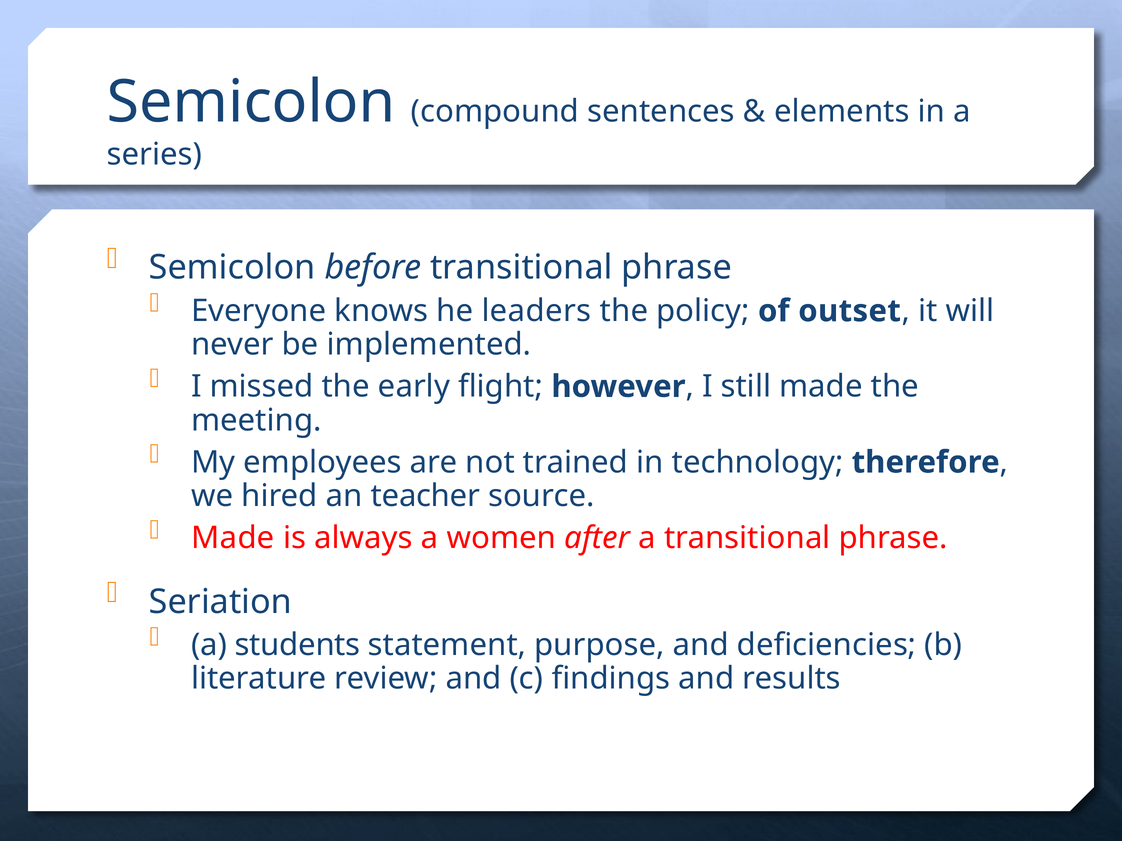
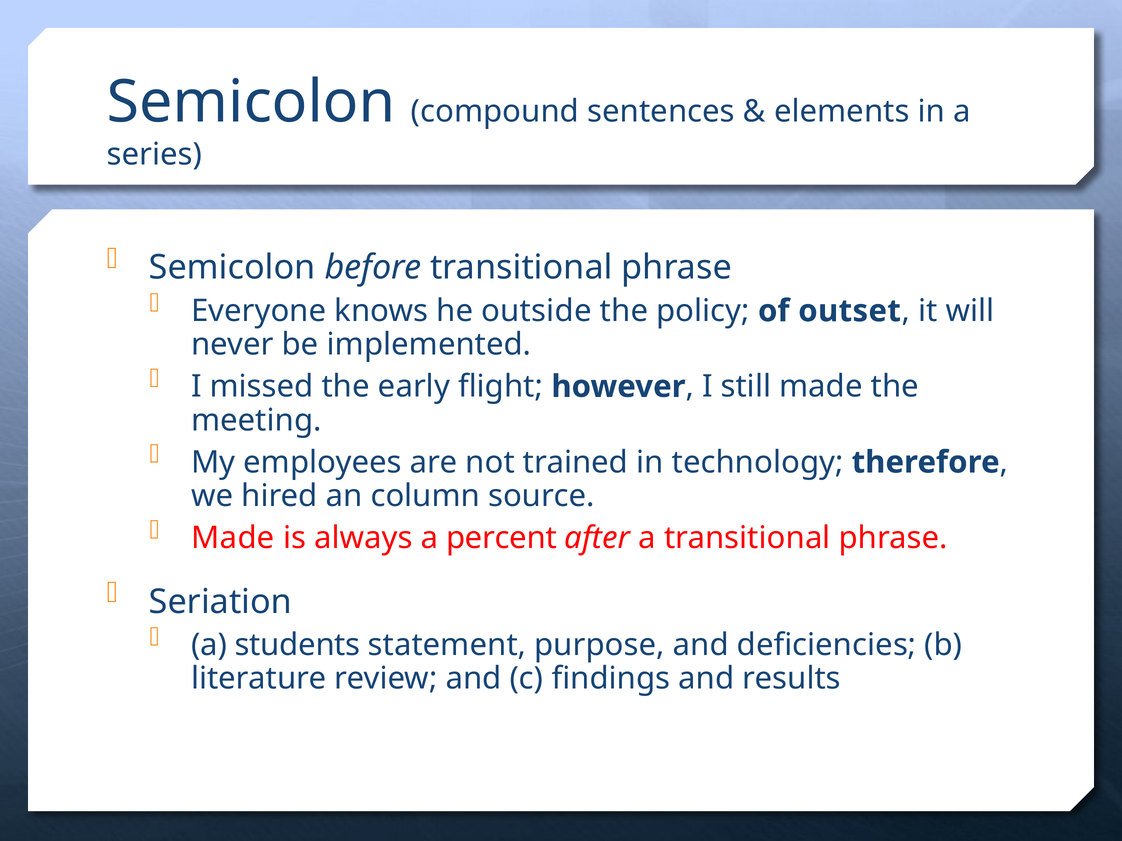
leaders: leaders -> outside
teacher: teacher -> column
women: women -> percent
